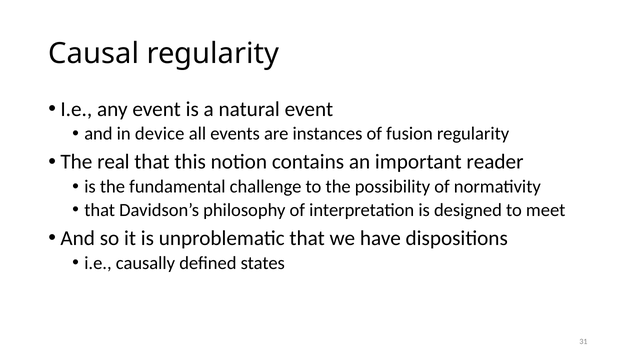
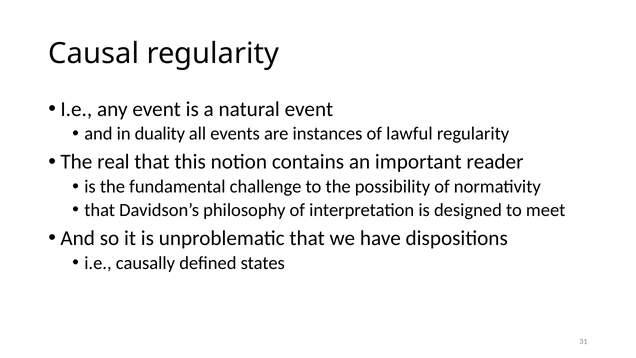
device: device -> duality
fusion: fusion -> lawful
